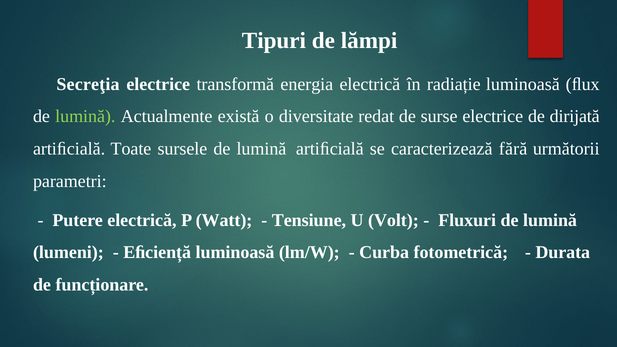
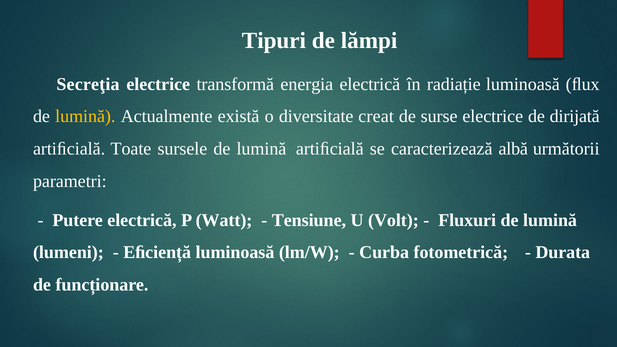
lumină at (85, 116) colour: light green -> yellow
redat: redat -> creat
fără: fără -> albă
